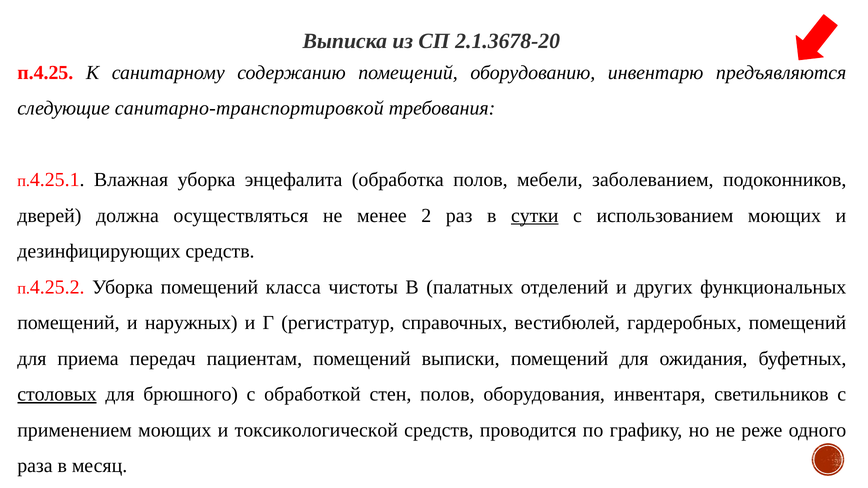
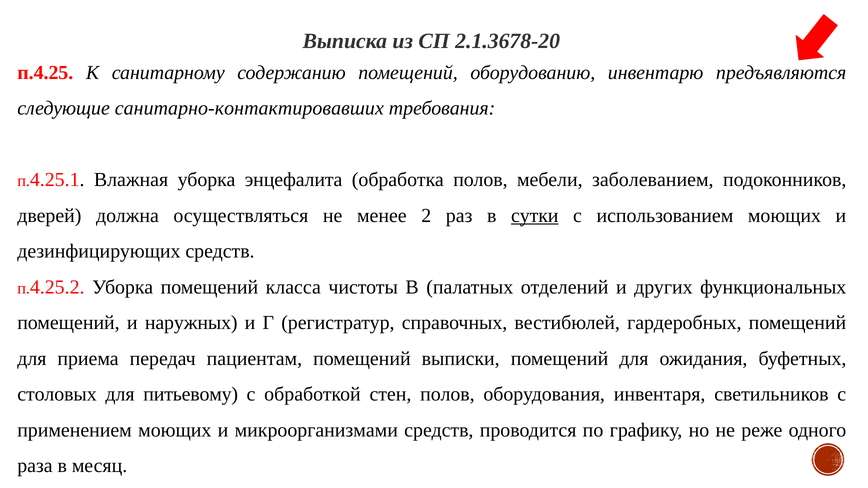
санитарно-транспортировкой: санитарно-транспортировкой -> санитарно-контактировавших
столовых underline: present -> none
брюшного: брюшного -> питьевому
токсикологической: токсикологической -> микроорганизмами
